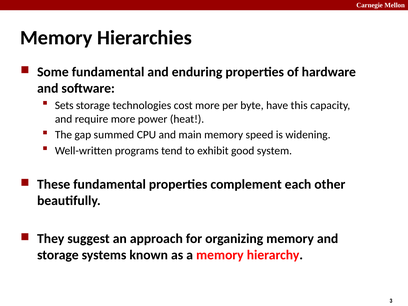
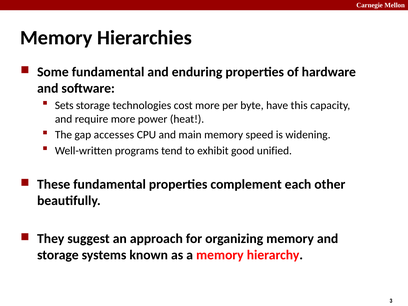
summed: summed -> accesses
system: system -> unified
